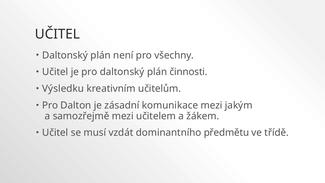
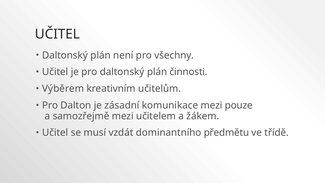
Výsledku: Výsledku -> Výběrem
jakým: jakým -> pouze
